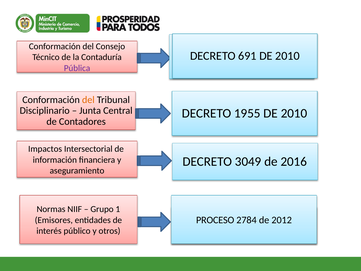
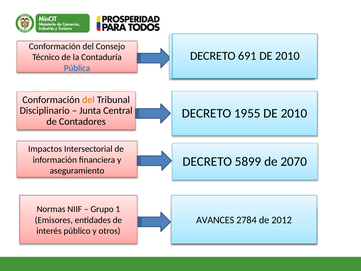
Pública colour: purple -> blue
3049: 3049 -> 5899
2016: 2016 -> 2070
PROCESO: PROCESO -> AVANCES
